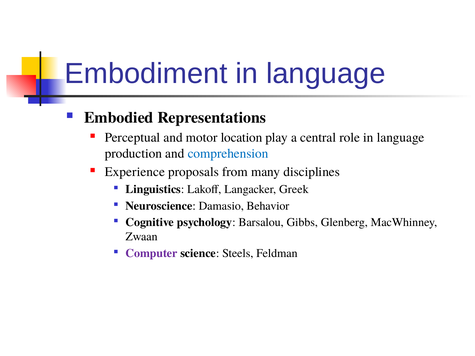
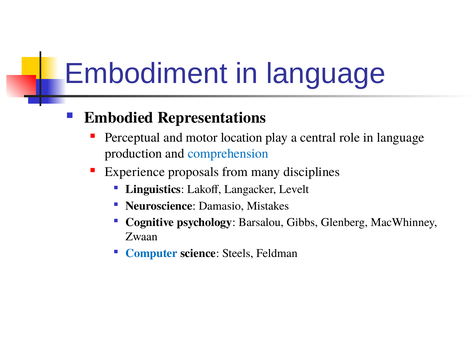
Greek: Greek -> Levelt
Behavior: Behavior -> Mistakes
Computer colour: purple -> blue
